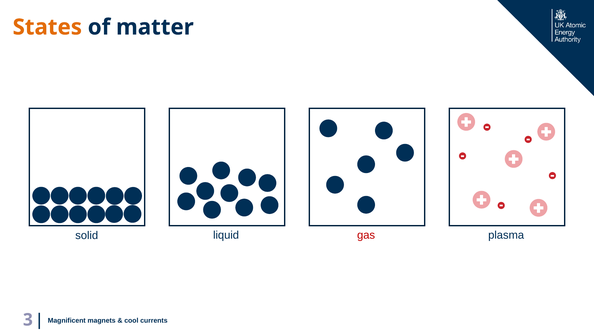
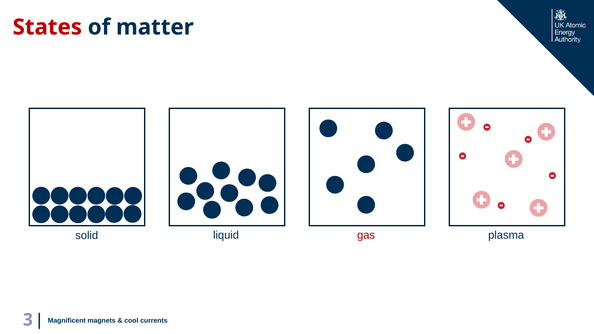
States colour: orange -> red
